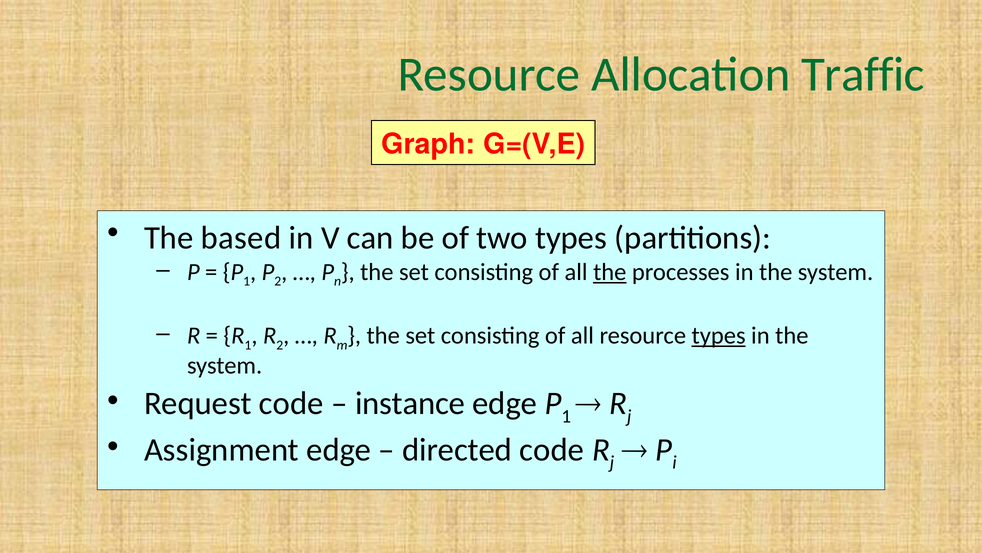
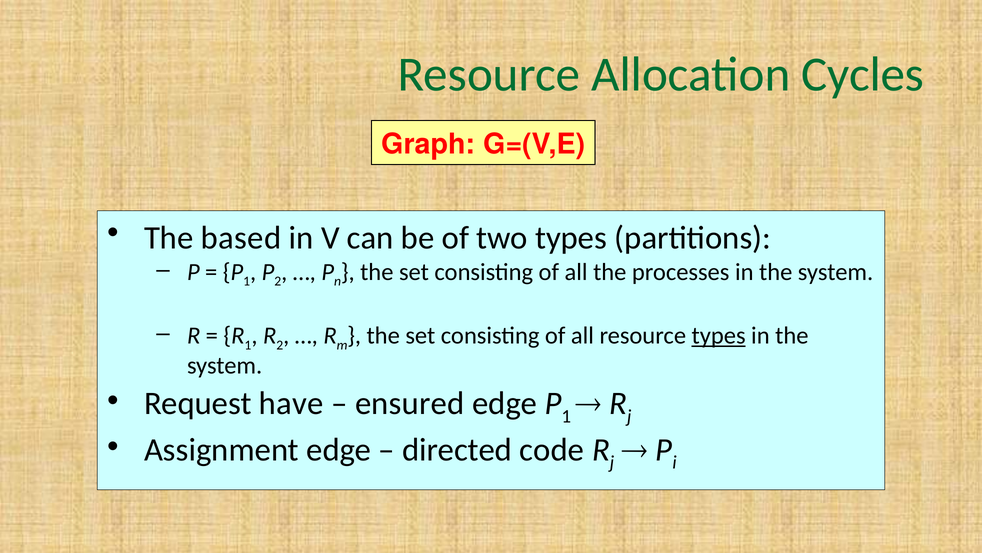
Traffic: Traffic -> Cycles
the at (610, 272) underline: present -> none
Request code: code -> have
instance: instance -> ensured
